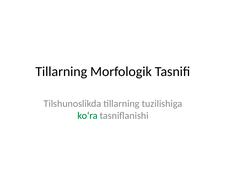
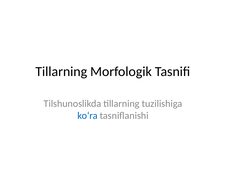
ko‘ra colour: green -> blue
